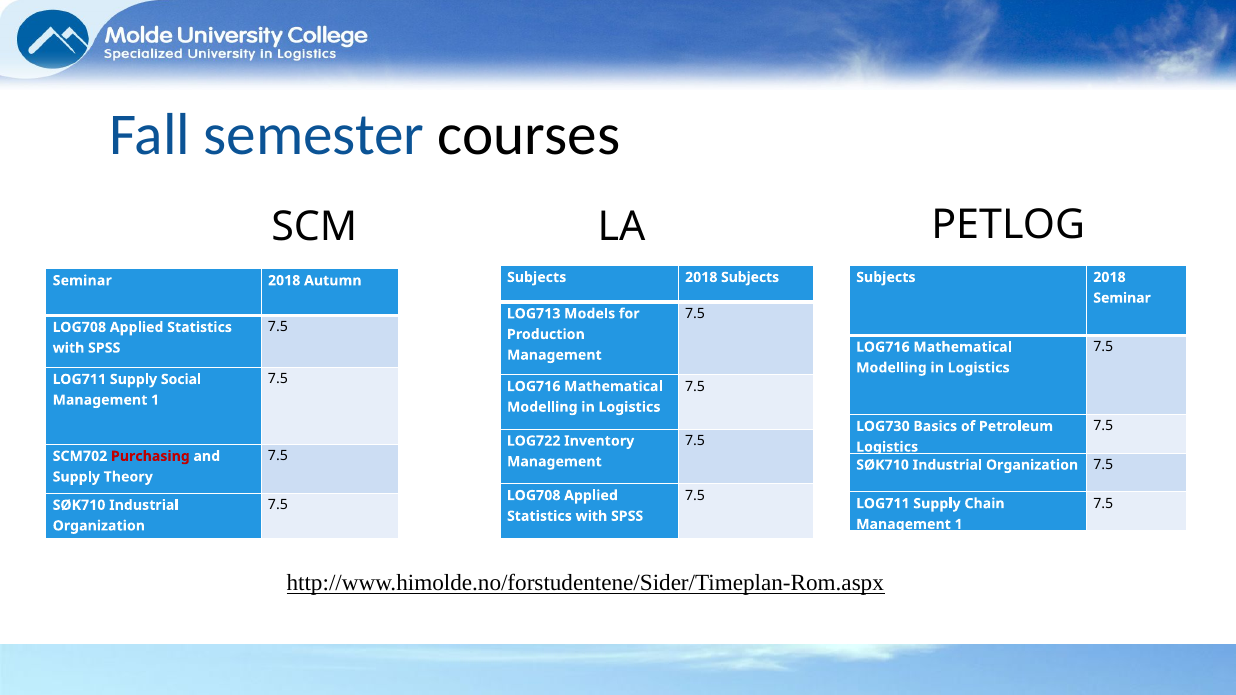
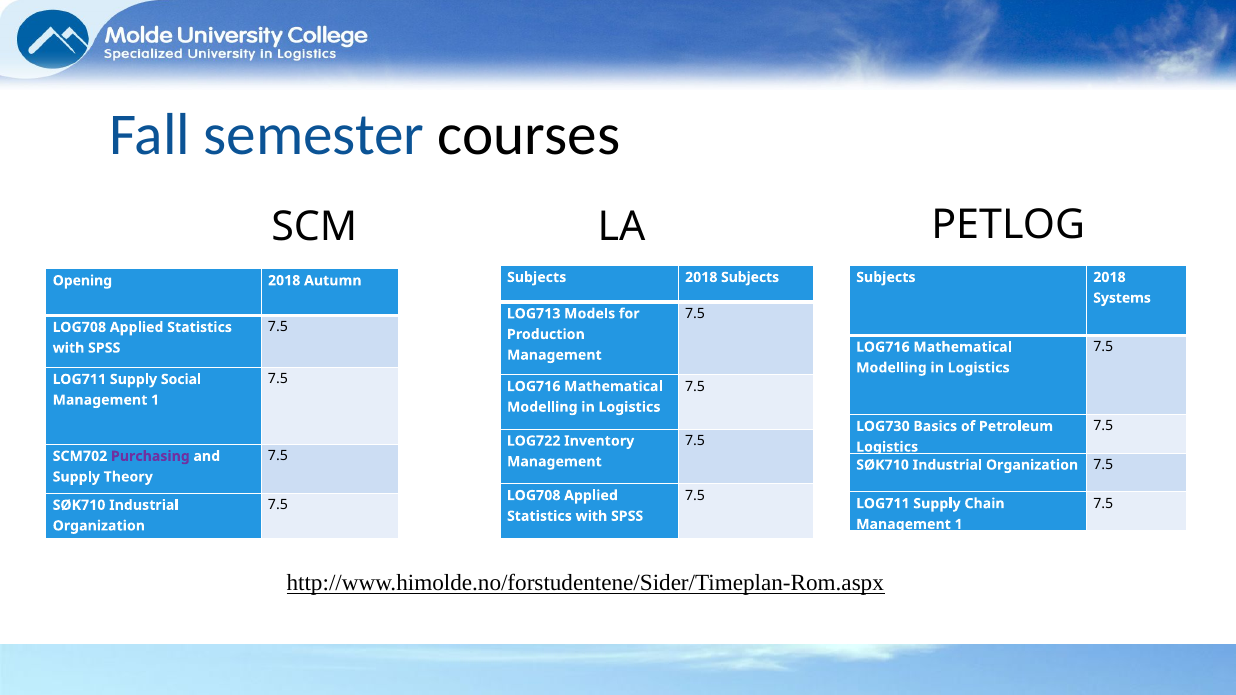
Seminar at (82, 281): Seminar -> Opening
Seminar at (1122, 298): Seminar -> Systems
Purchasing colour: red -> purple
